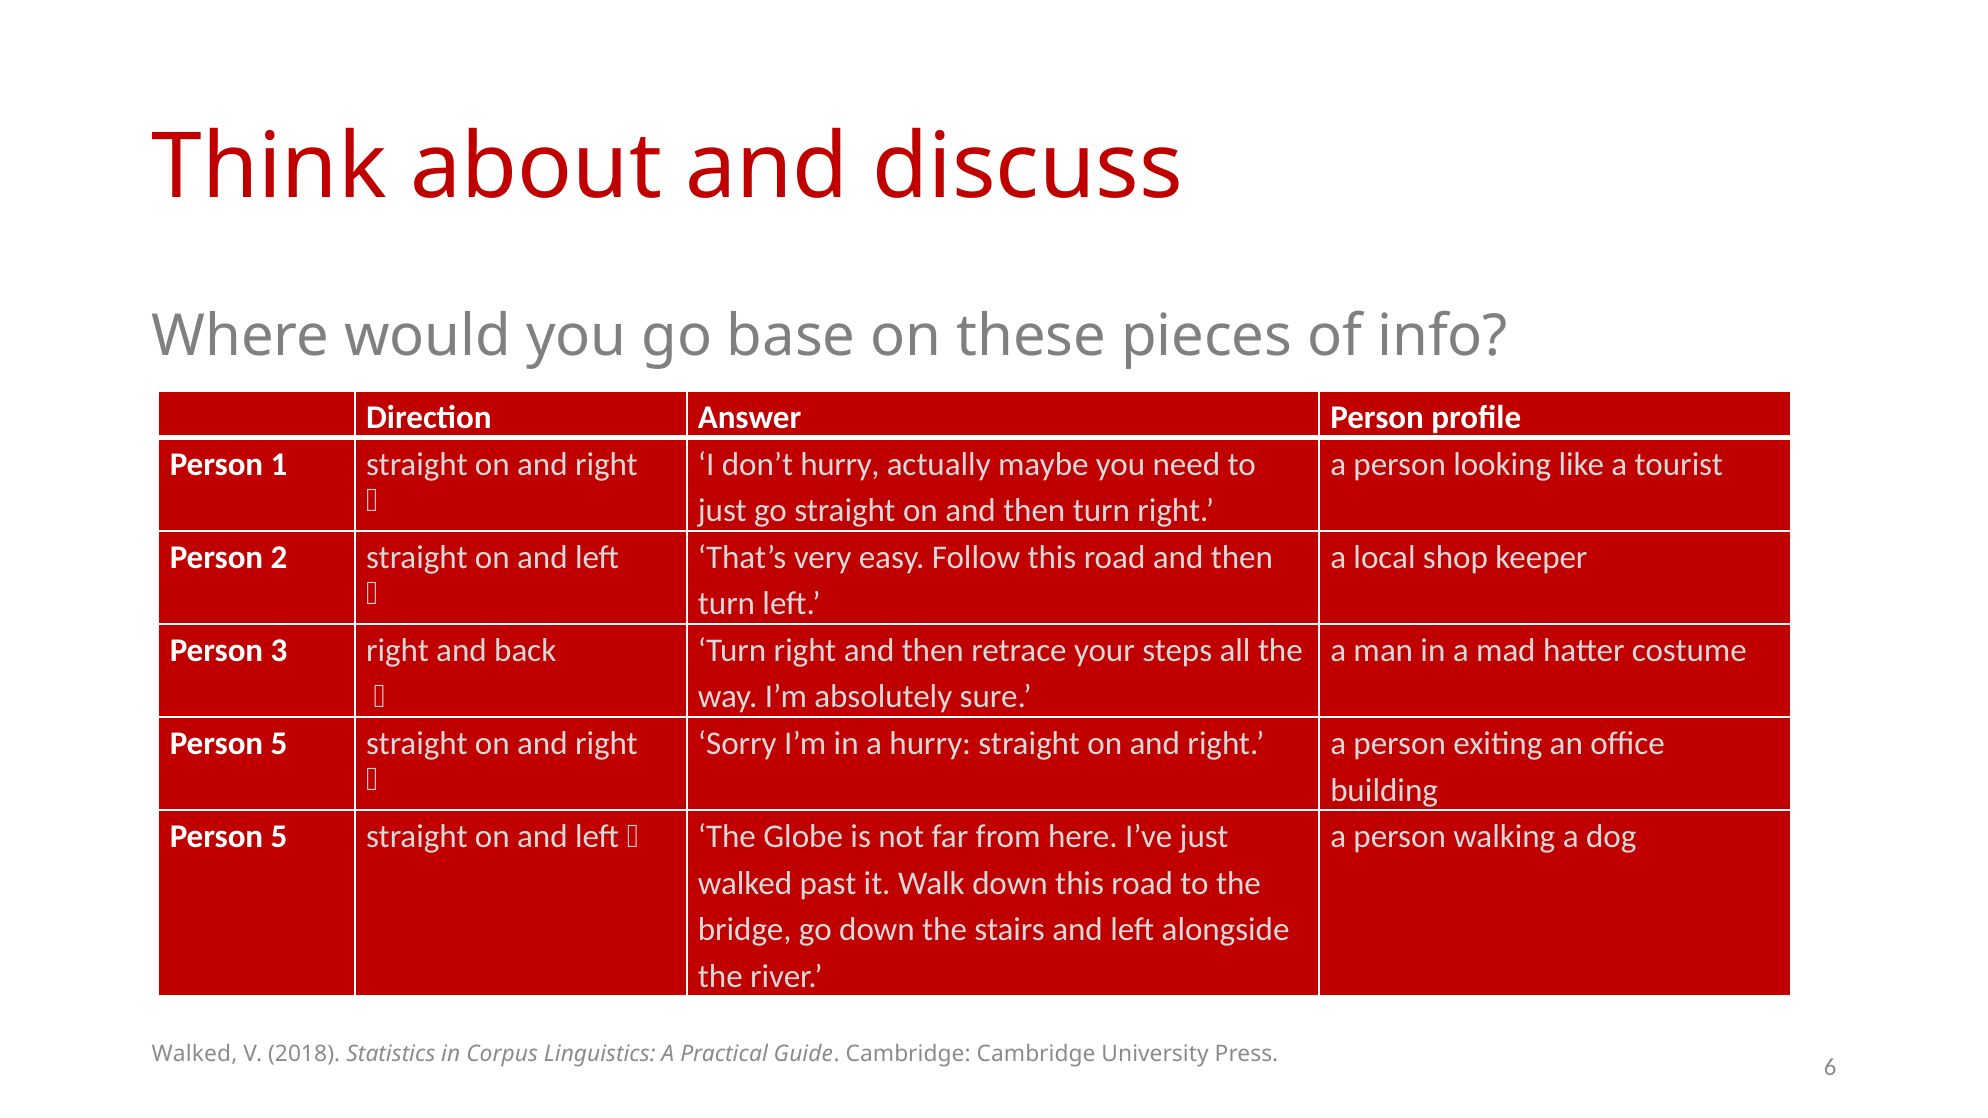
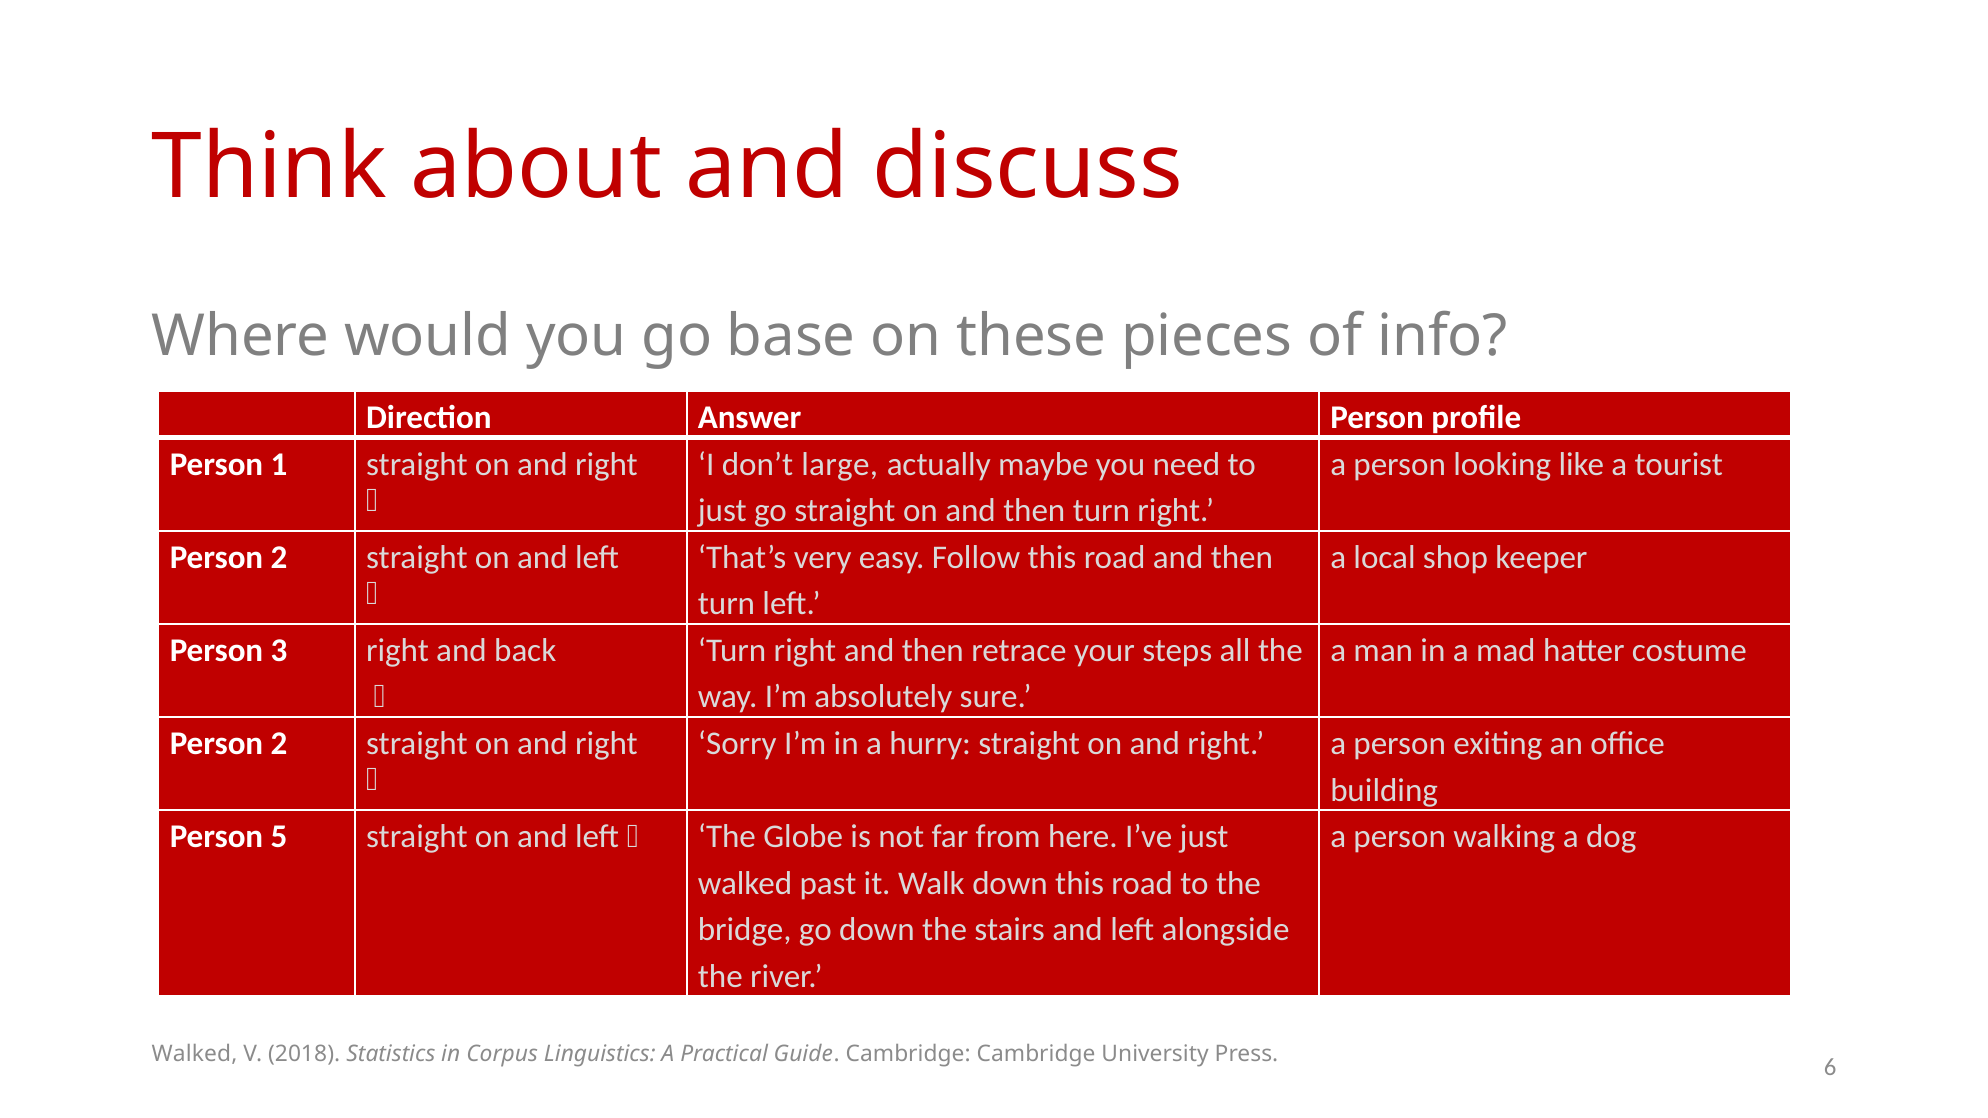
don’t hurry: hurry -> large
5 at (279, 744): 5 -> 2
